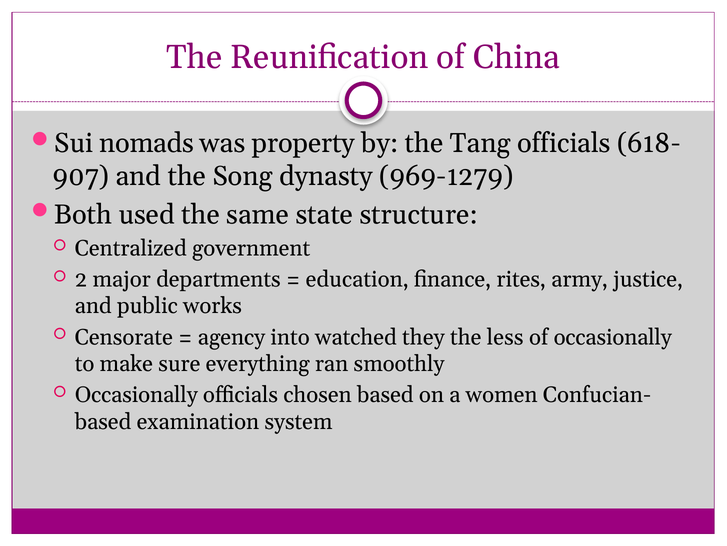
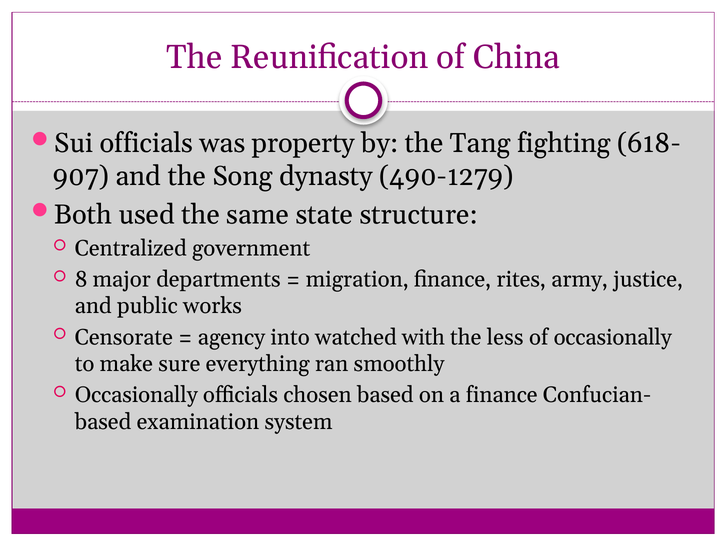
Sui nomads: nomads -> officials
Tang officials: officials -> fighting
969-1279: 969-1279 -> 490-1279
2: 2 -> 8
education: education -> migration
they: they -> with
a women: women -> finance
